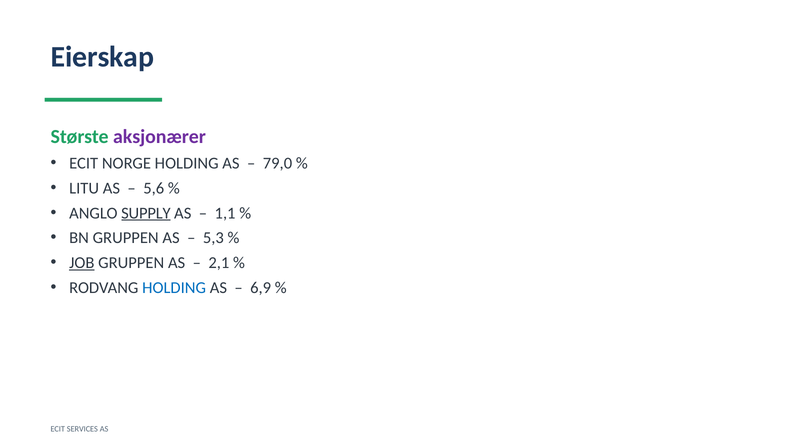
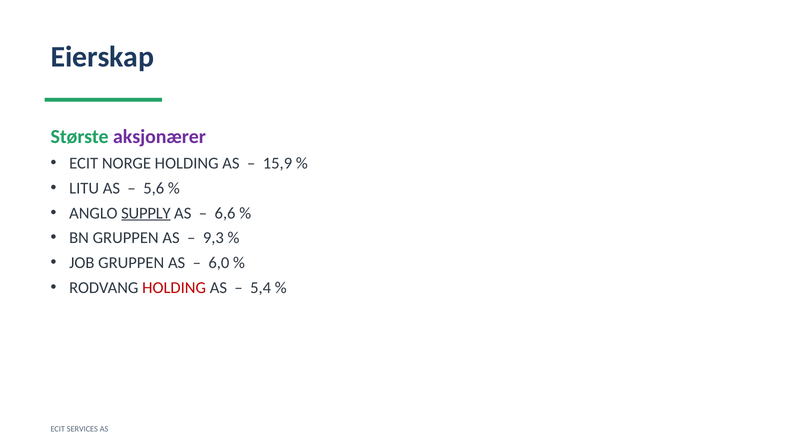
79,0: 79,0 -> 15,9
1,1: 1,1 -> 6,6
5,3: 5,3 -> 9,3
JOB underline: present -> none
2,1: 2,1 -> 6,0
HOLDING at (174, 288) colour: blue -> red
6,9: 6,9 -> 5,4
